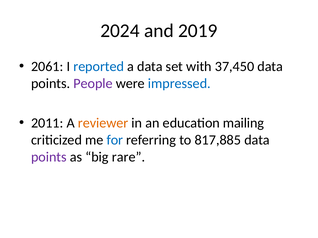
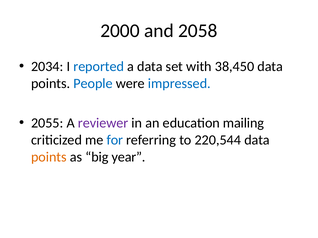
2024: 2024 -> 2000
2019: 2019 -> 2058
2061: 2061 -> 2034
37,450: 37,450 -> 38,450
People colour: purple -> blue
2011: 2011 -> 2055
reviewer colour: orange -> purple
817,885: 817,885 -> 220,544
points at (49, 157) colour: purple -> orange
rare: rare -> year
